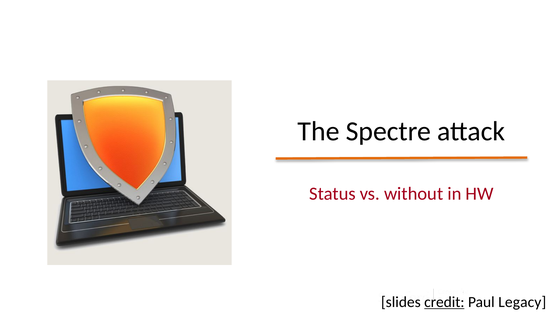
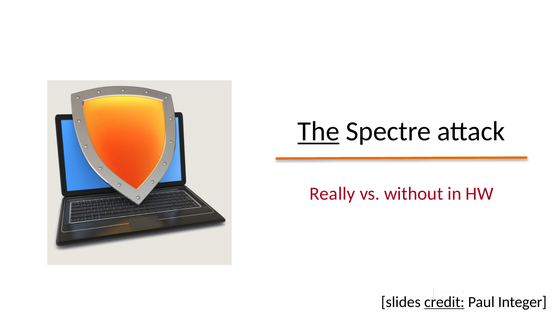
The underline: none -> present
Status: Status -> Really
Legacy: Legacy -> Integer
